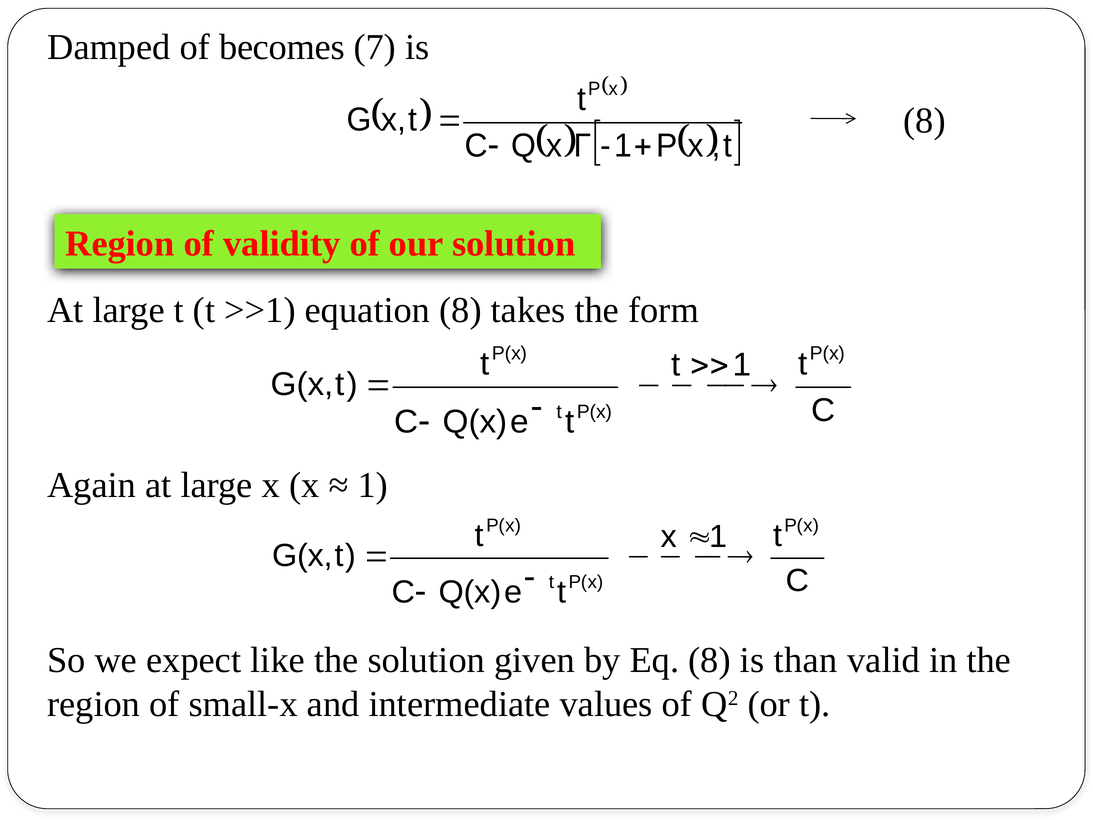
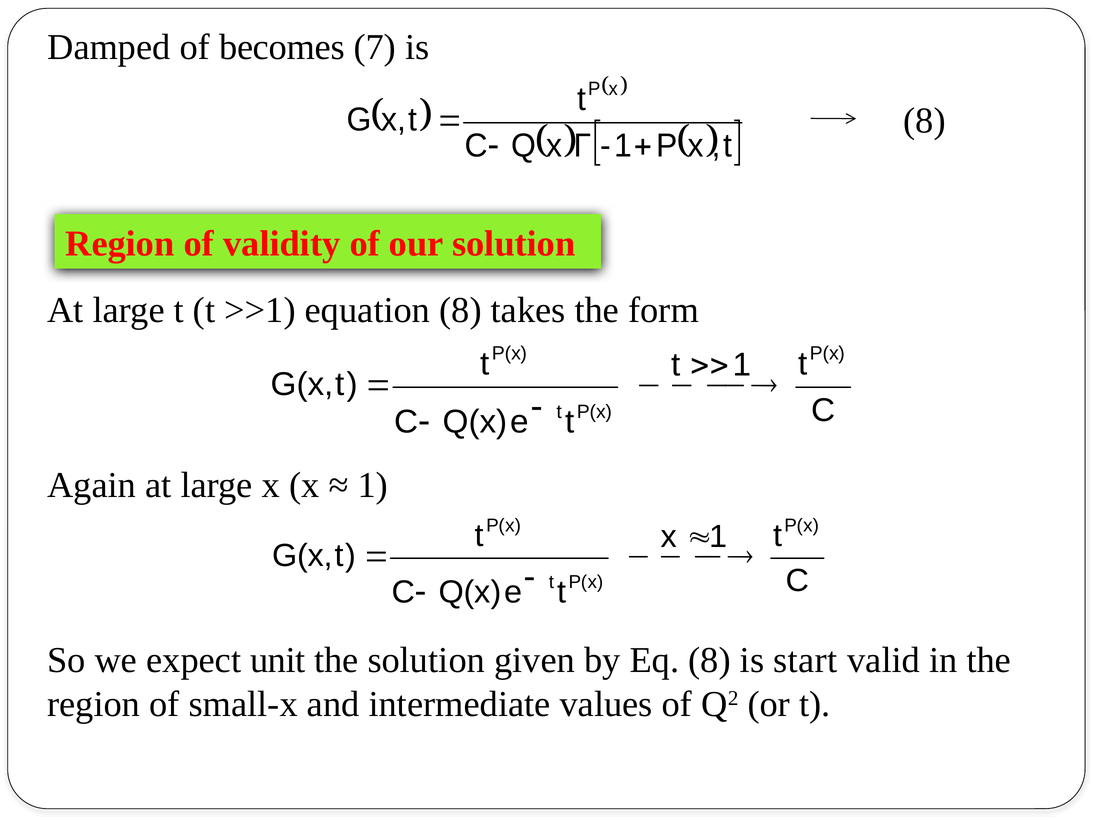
like: like -> unit
than: than -> start
